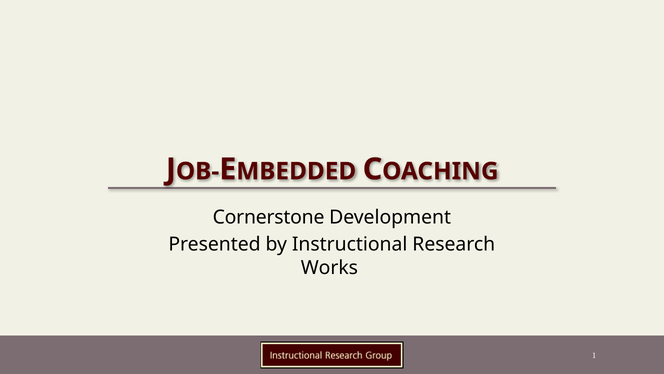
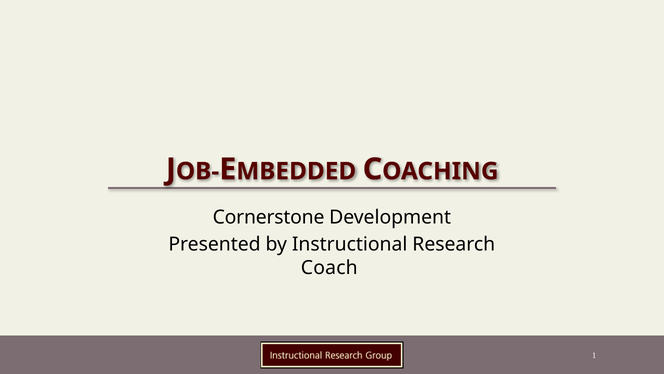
Works: Works -> Coach
